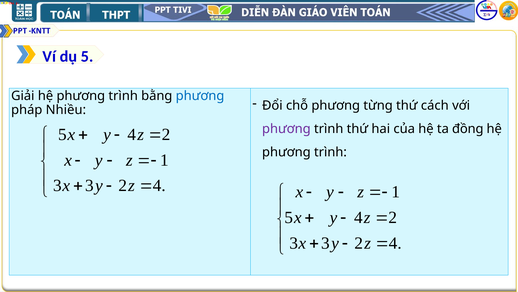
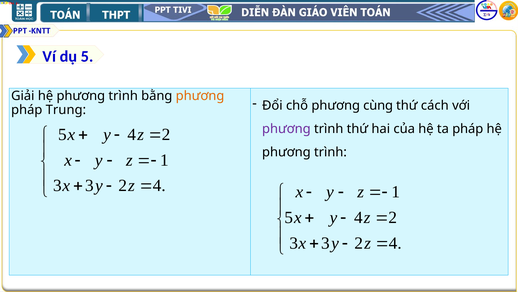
phương at (200, 96) colour: blue -> orange
từng: từng -> cùng
Nhiều: Nhiều -> Trung
ta đồng: đồng -> pháp
